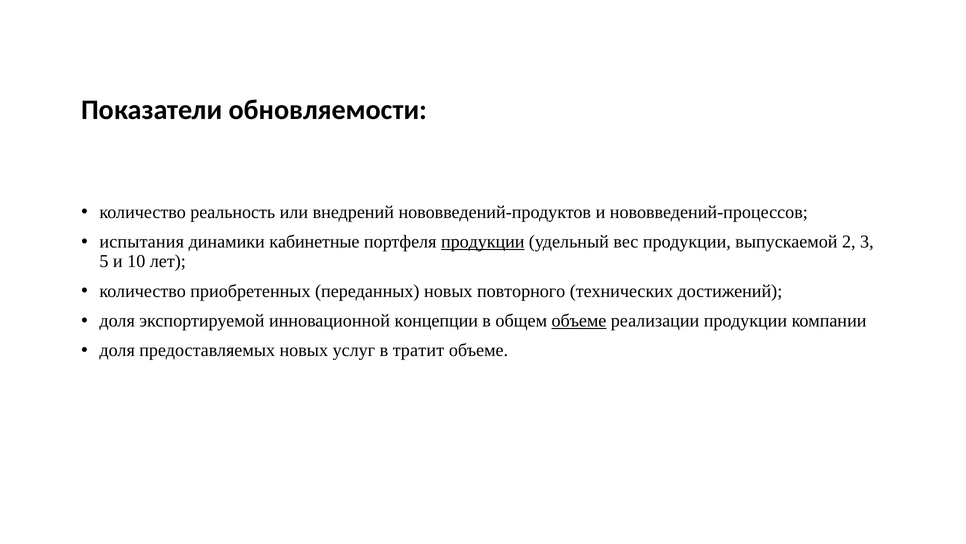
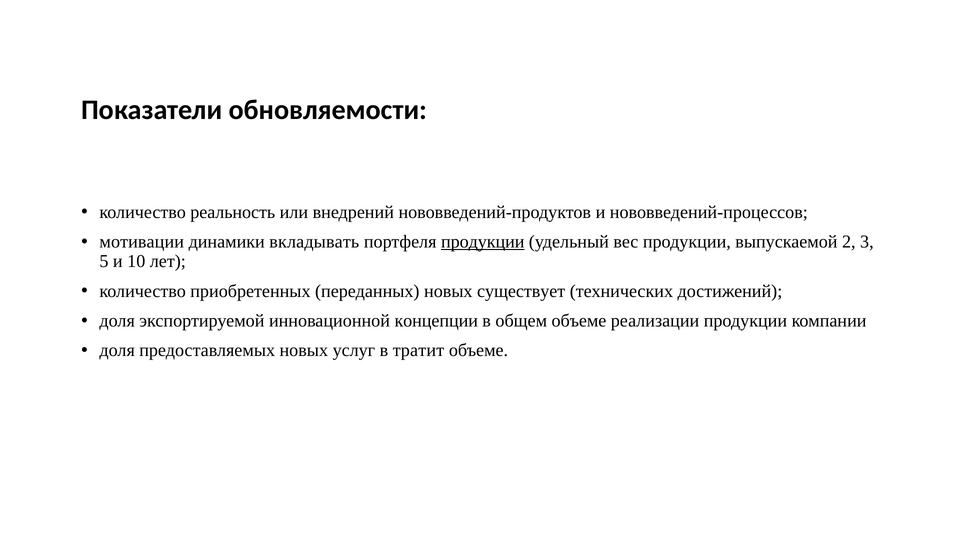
испытания: испытания -> мотивации
кабинетные: кабинетные -> вкладывать
повторного: повторного -> существует
объеме at (579, 320) underline: present -> none
